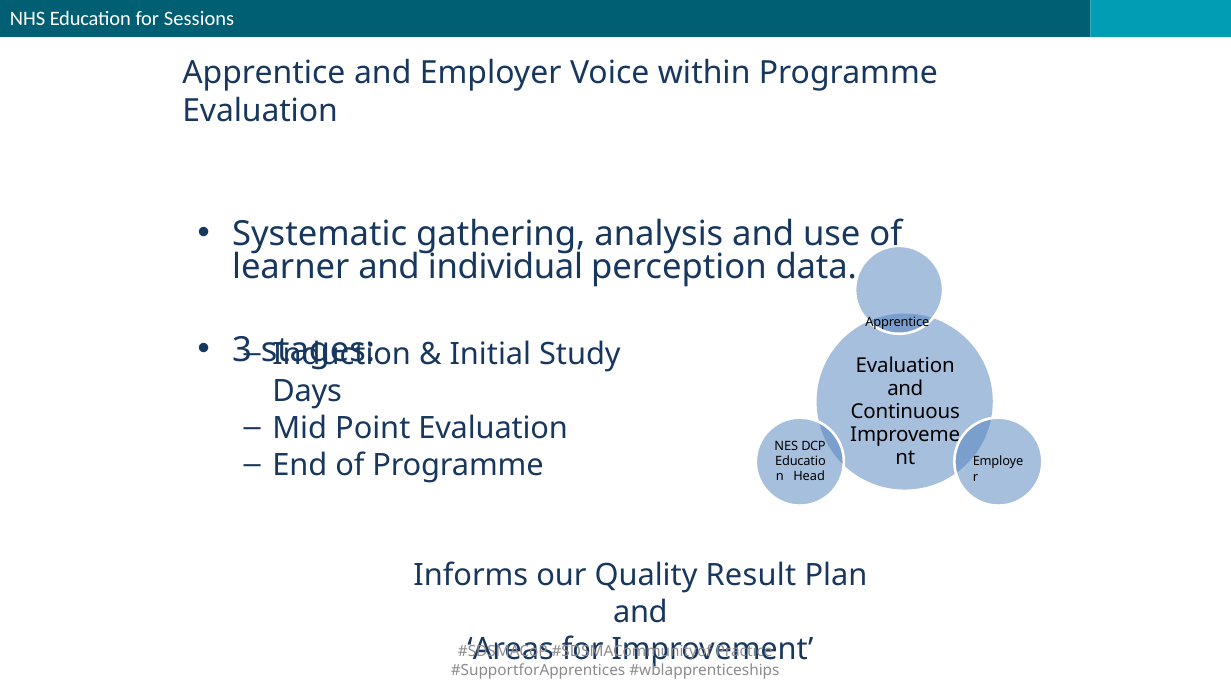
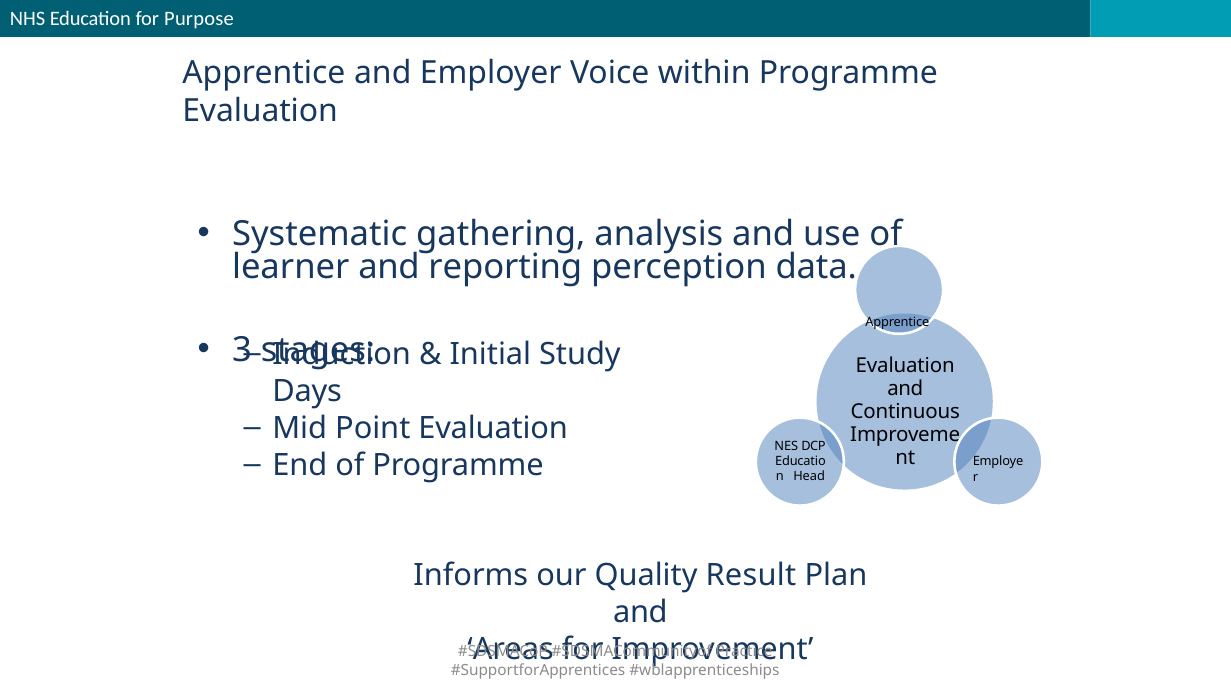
Sessions: Sessions -> Purpose
individual: individual -> reporting
